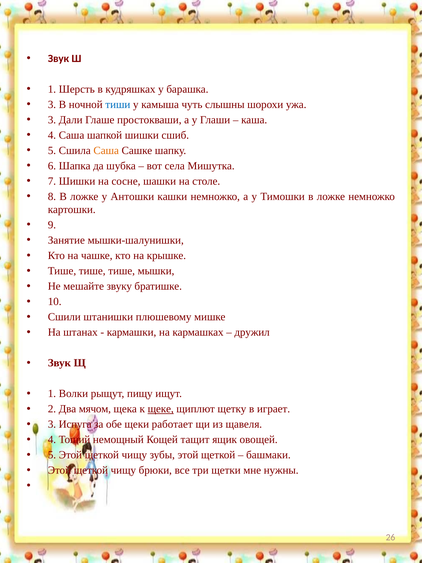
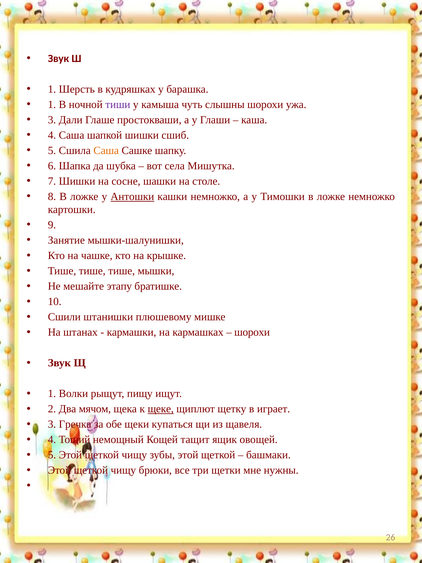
3 at (52, 104): 3 -> 1
тиши colour: blue -> purple
Антошки underline: none -> present
звуку: звуку -> этапу
дружил at (252, 332): дружил -> шорохи
Испуга: Испуга -> Гречка
работает: работает -> купаться
